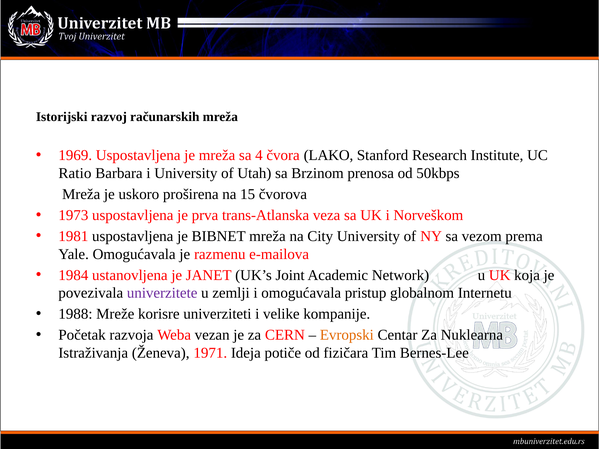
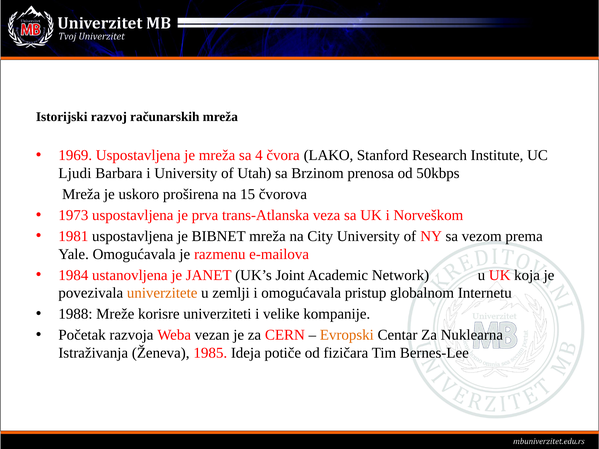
Ratio: Ratio -> Ljudi
univerzitete colour: purple -> orange
1971: 1971 -> 1985
